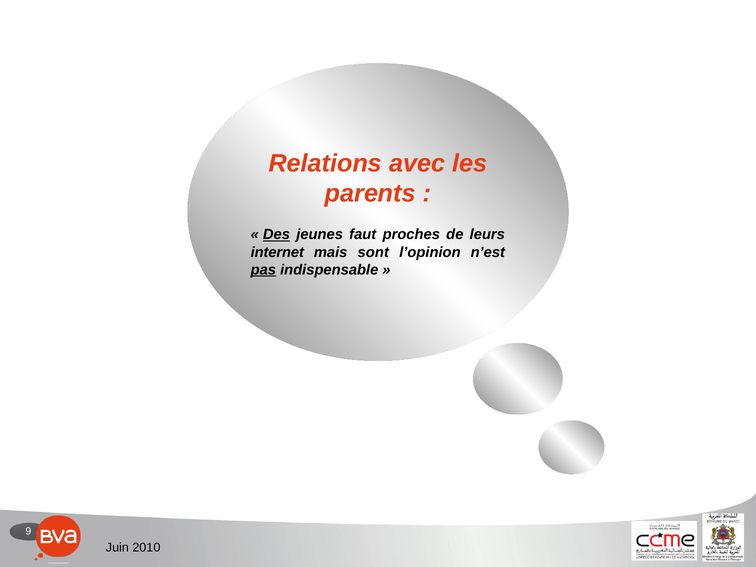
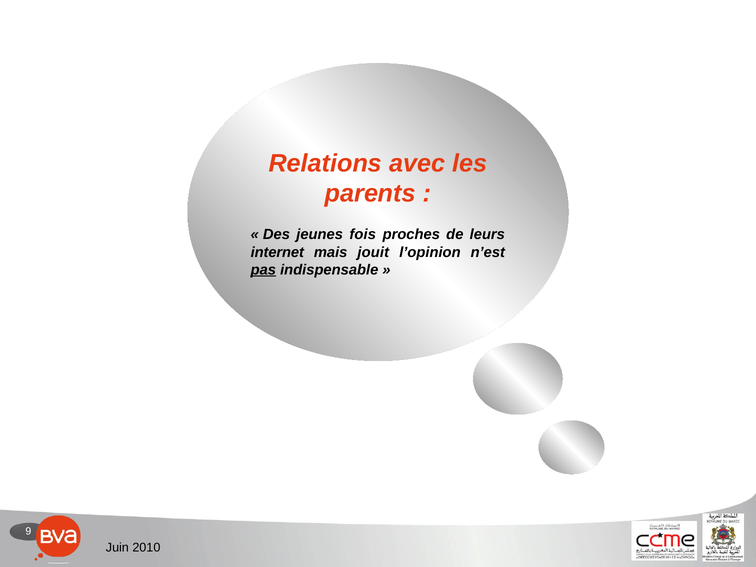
Des underline: present -> none
faut: faut -> fois
sont: sont -> jouit
